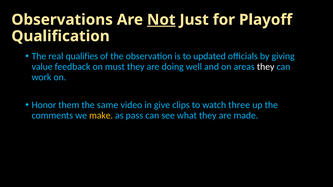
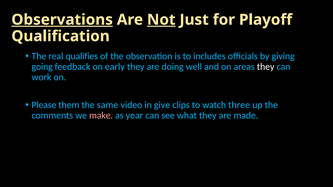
Observations underline: none -> present
updated: updated -> includes
value: value -> going
must: must -> early
Honor: Honor -> Please
make colour: yellow -> pink
pass: pass -> year
